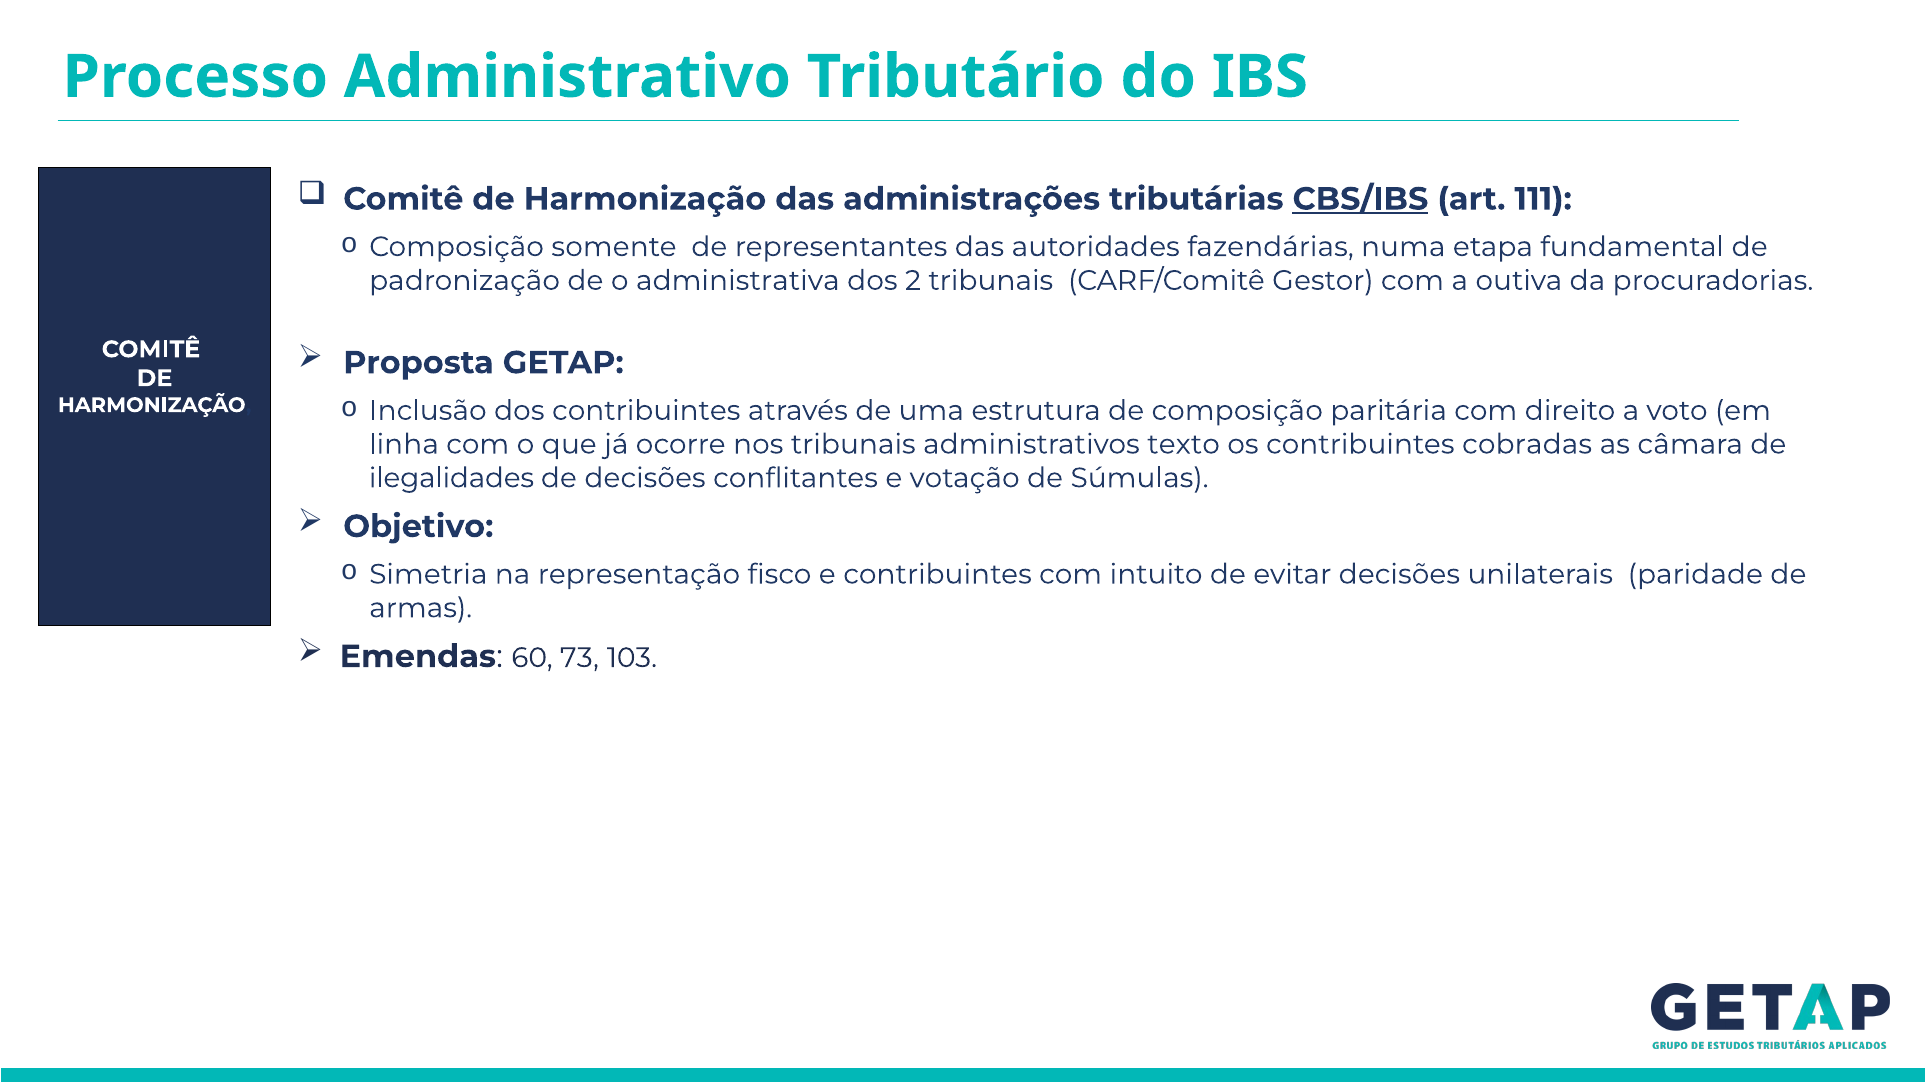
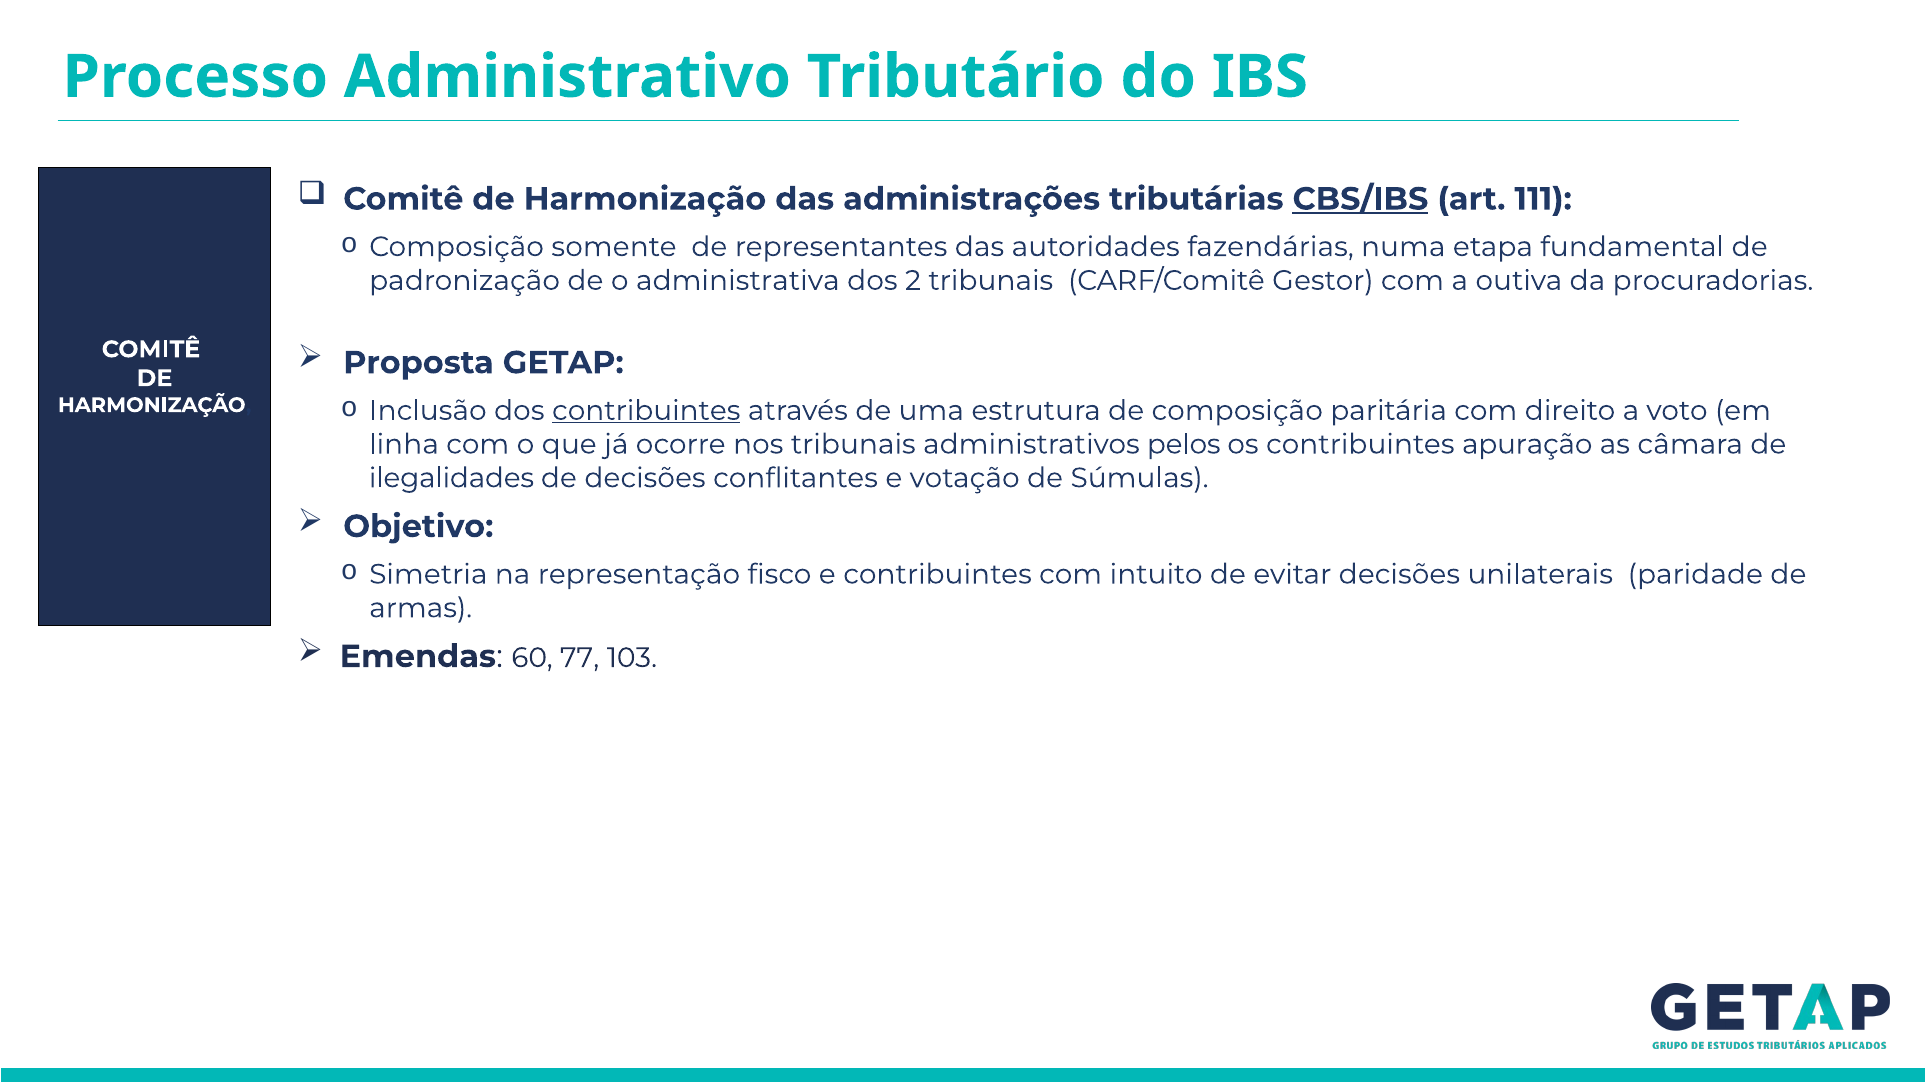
contribuintes at (646, 411) underline: none -> present
texto: texto -> pelos
cobradas: cobradas -> apuração
73: 73 -> 77
